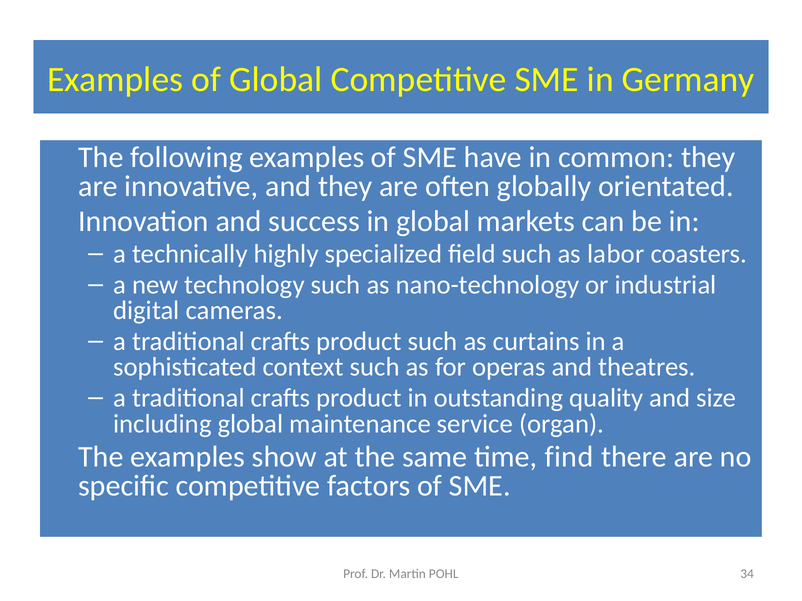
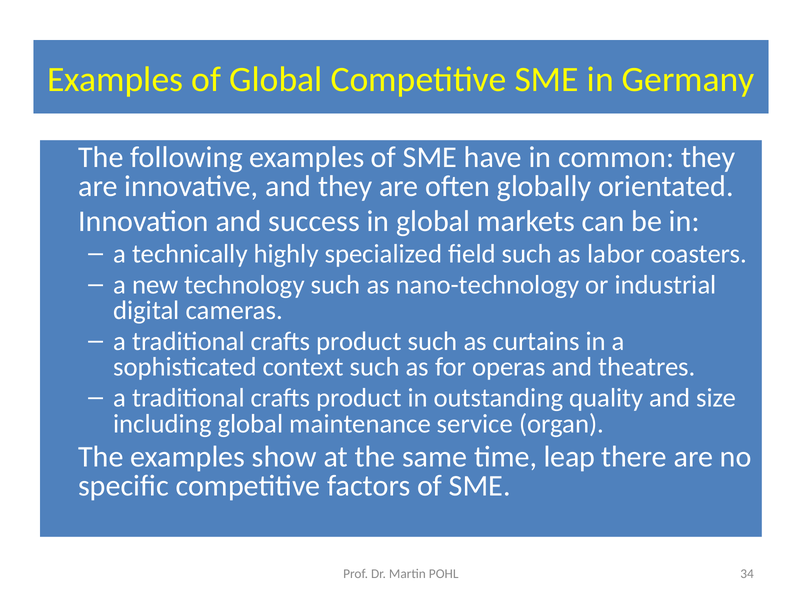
find: find -> leap
